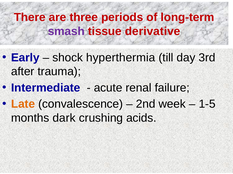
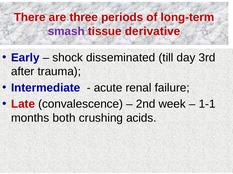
hyperthermia: hyperthermia -> disseminated
Late colour: orange -> red
1-5: 1-5 -> 1-1
dark: dark -> both
